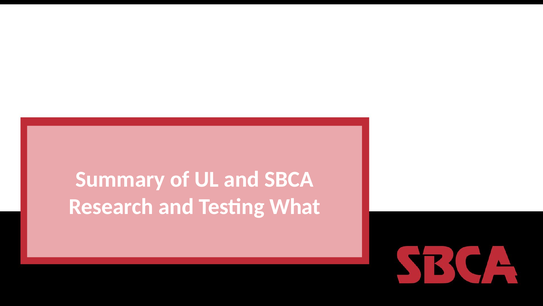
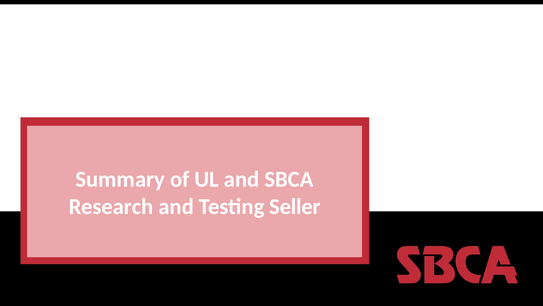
What: What -> Seller
